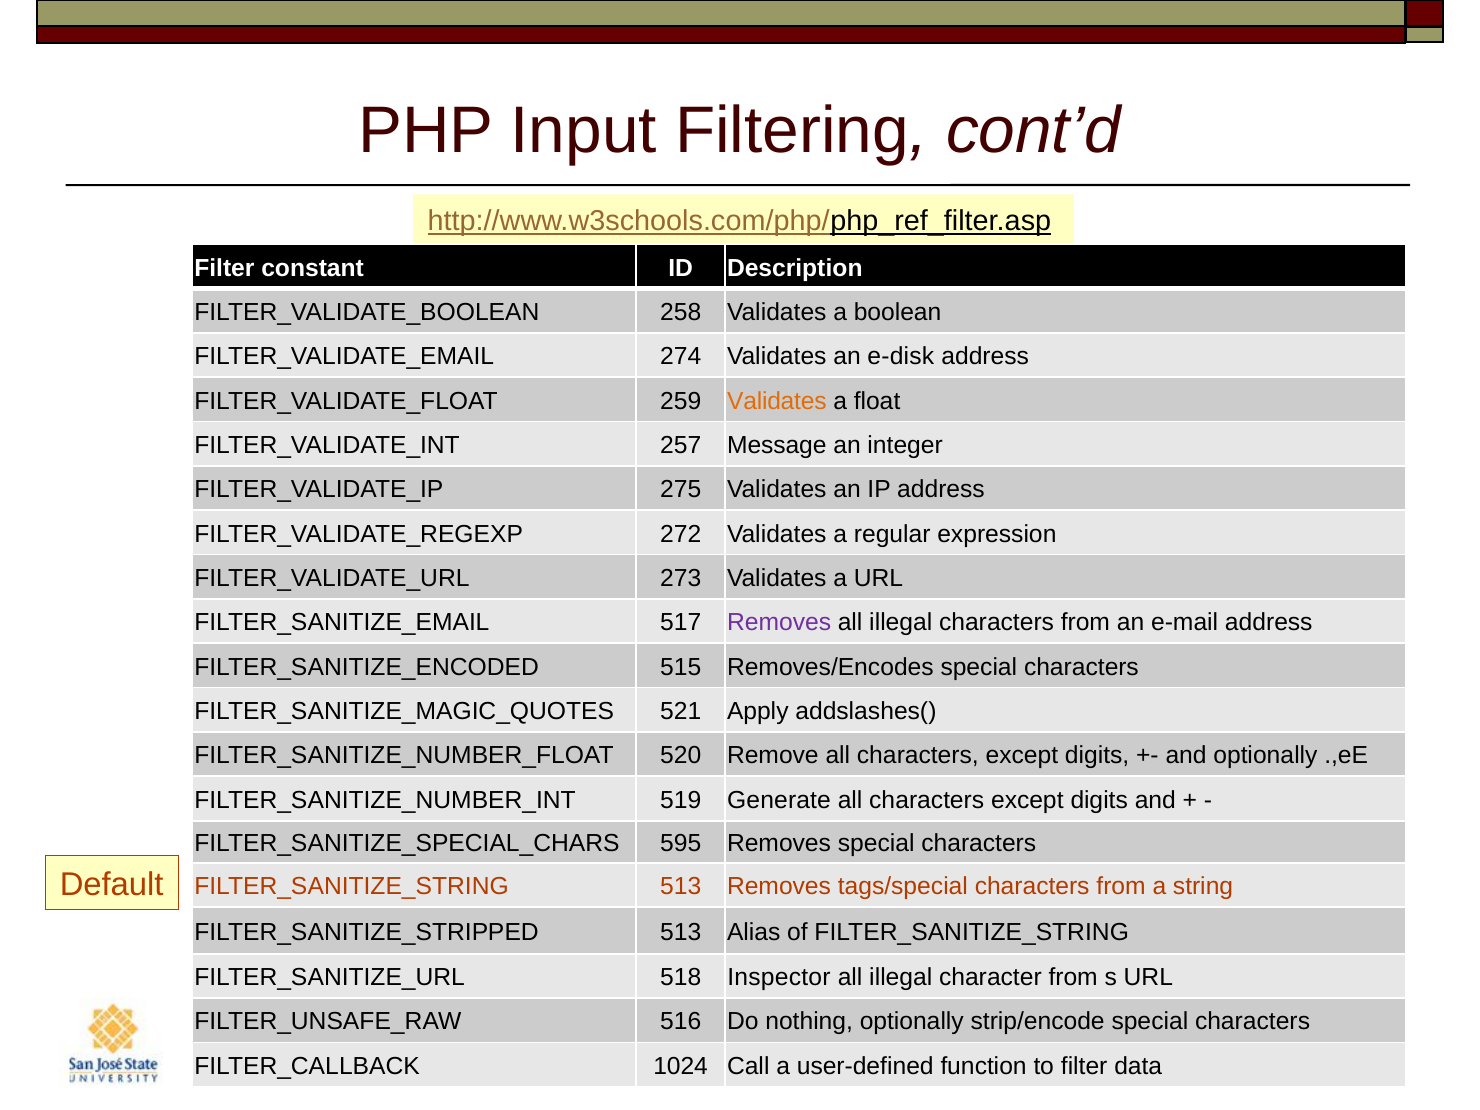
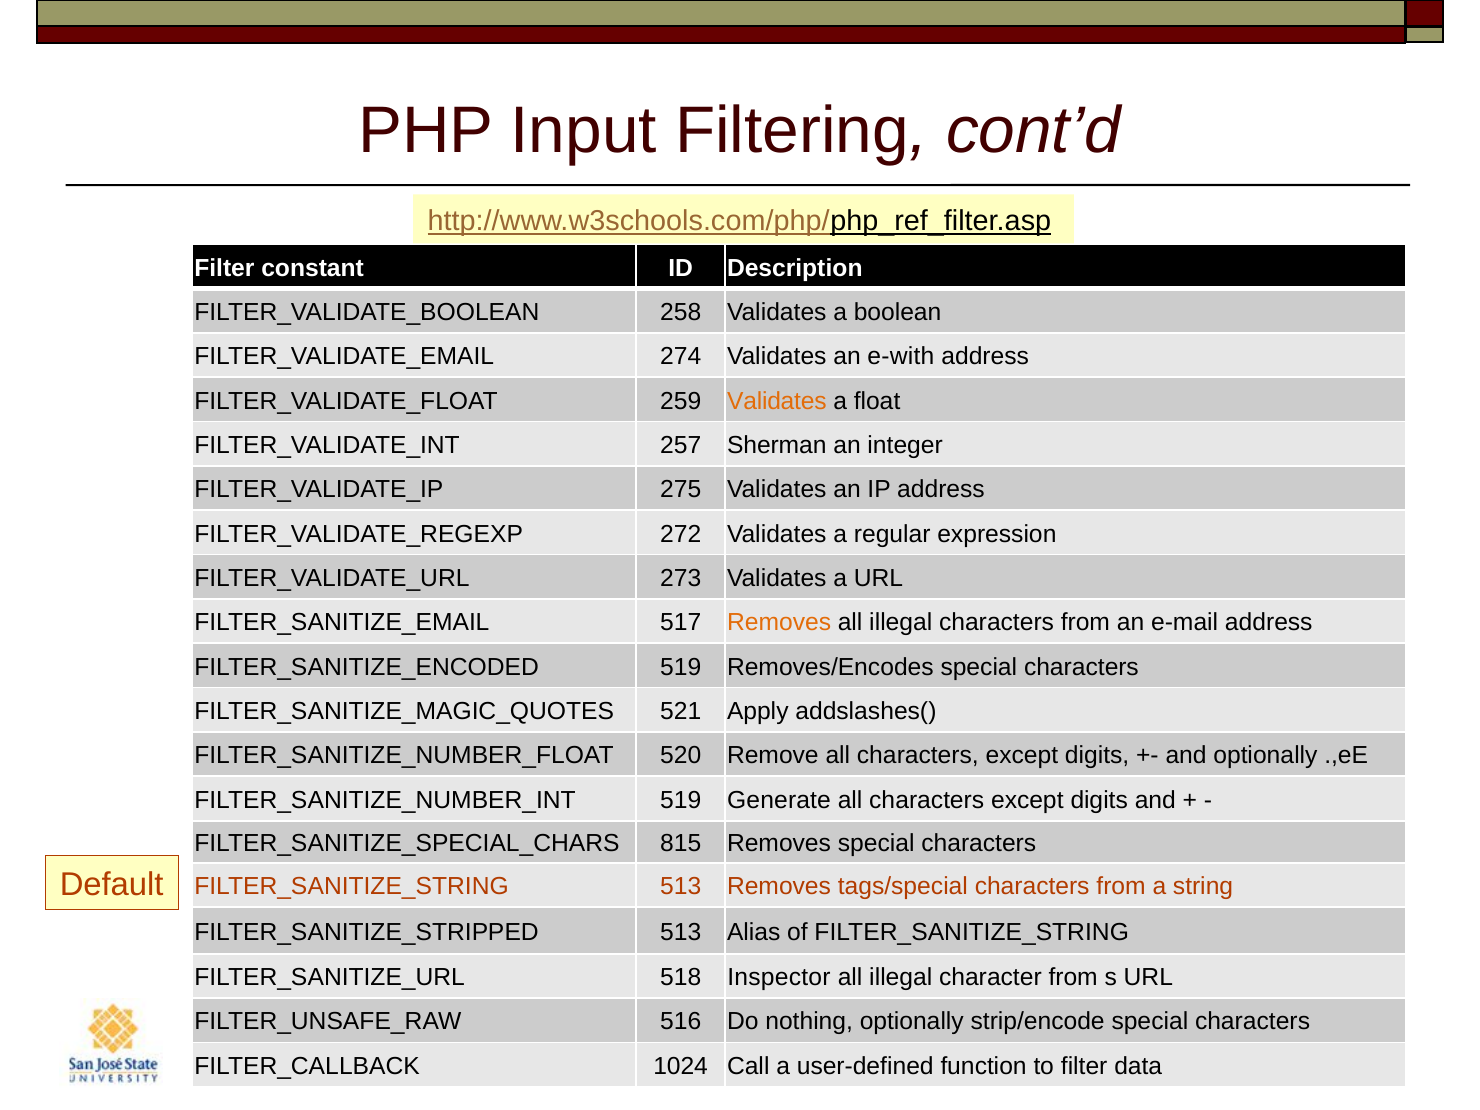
e-disk: e-disk -> e-with
Message: Message -> Sherman
Removes at (779, 623) colour: purple -> orange
515 at (681, 667): 515 -> 519
595: 595 -> 815
